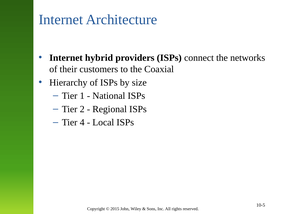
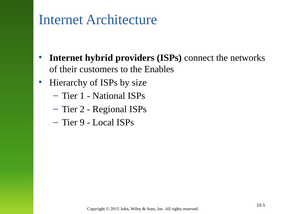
Coaxial: Coaxial -> Enables
4: 4 -> 9
